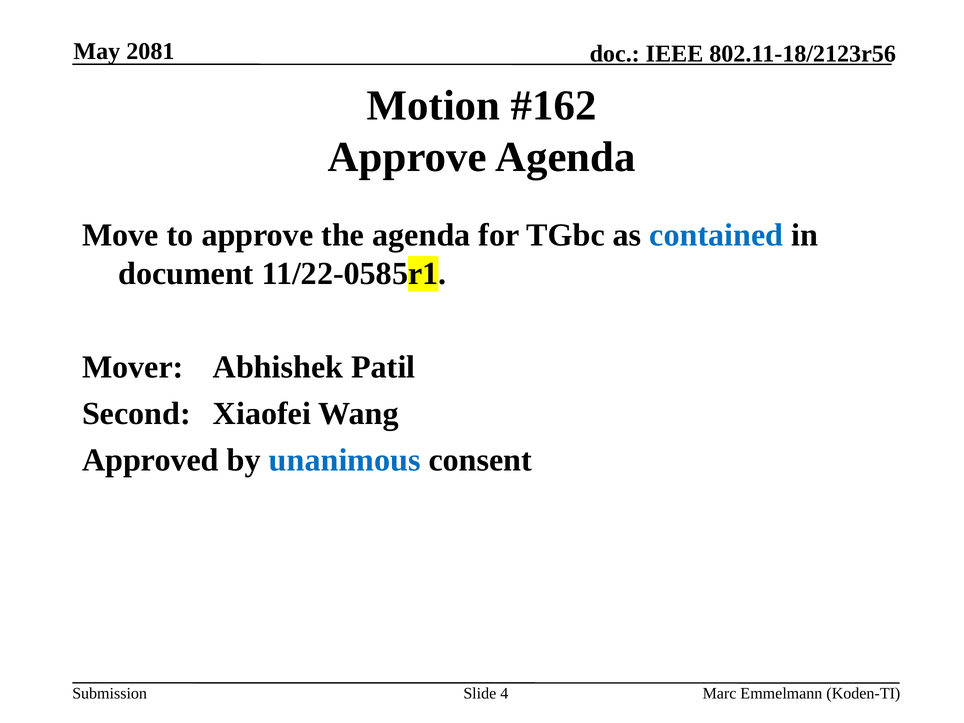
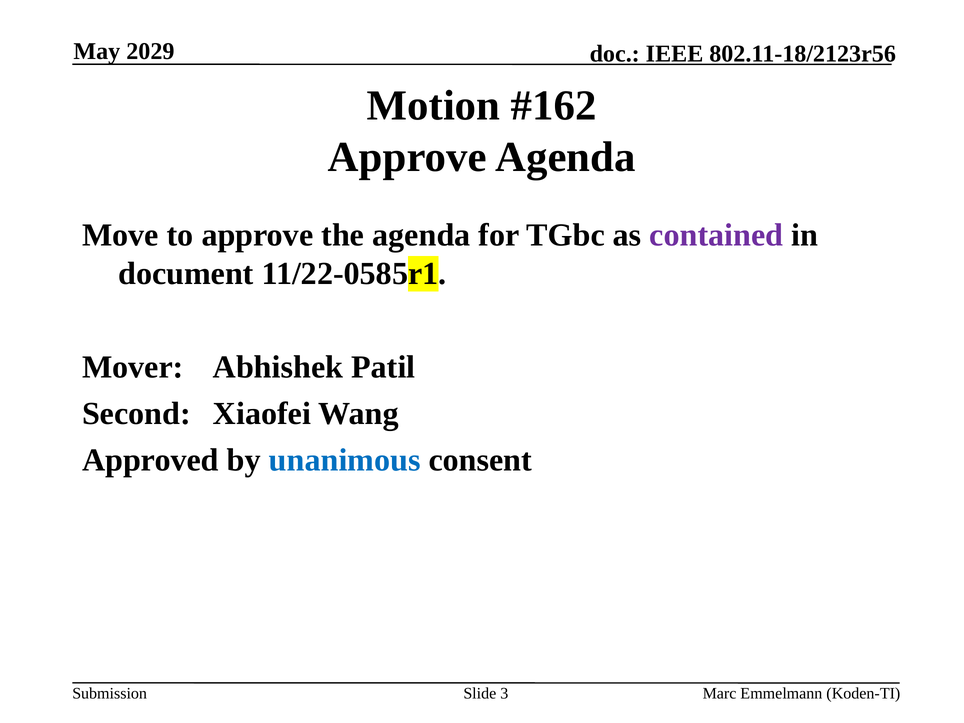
2081: 2081 -> 2029
contained colour: blue -> purple
4: 4 -> 3
